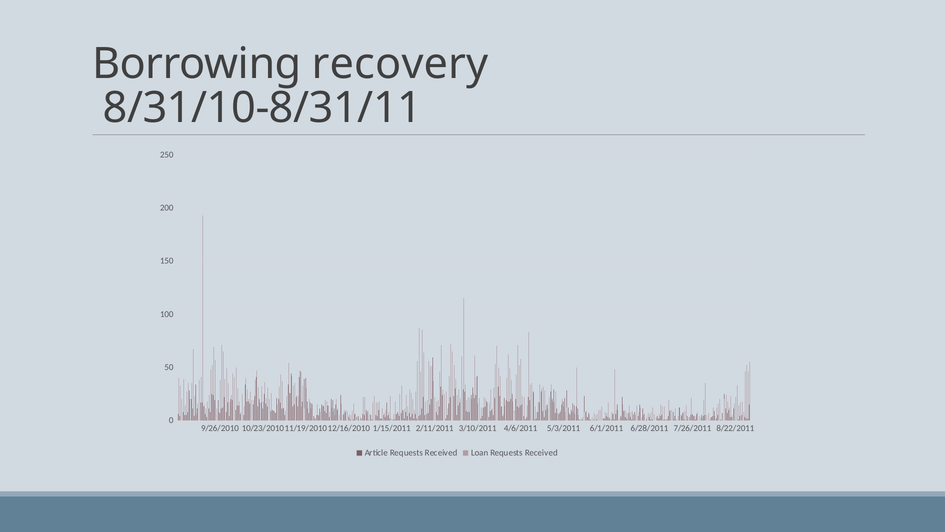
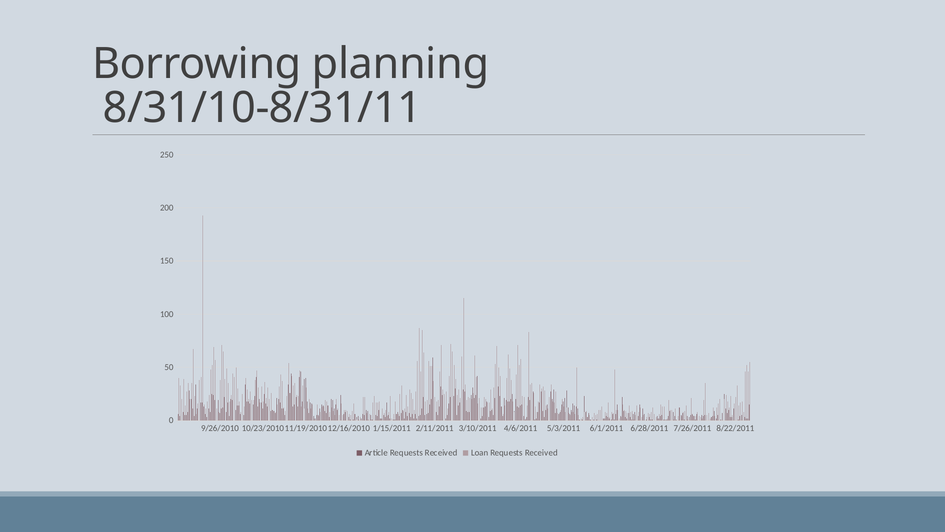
recovery: recovery -> planning
